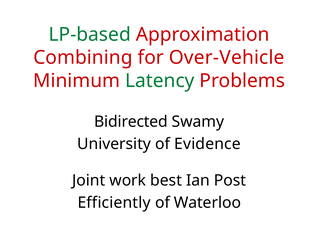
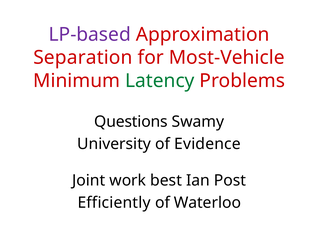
LP-based colour: green -> purple
Combining: Combining -> Separation
Over-Vehicle: Over-Vehicle -> Most-Vehicle
Bidirected: Bidirected -> Questions
